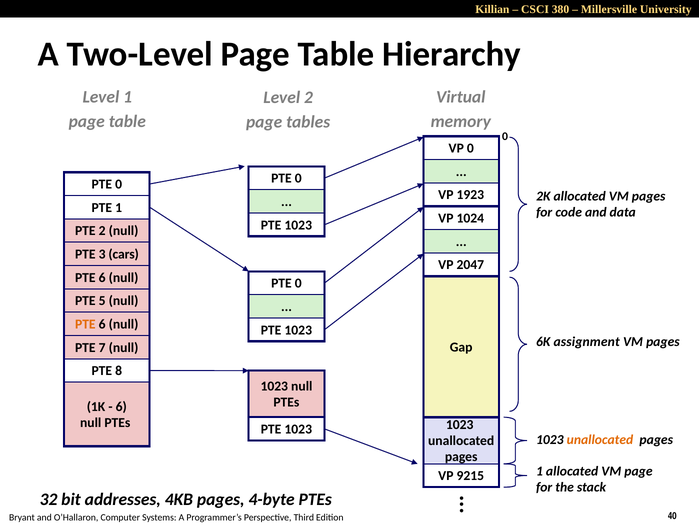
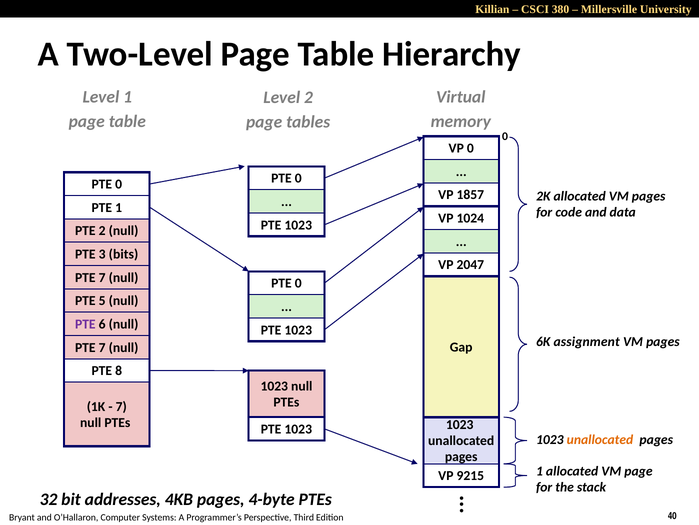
1923: 1923 -> 1857
cars: cars -> bits
6 at (102, 277): 6 -> 7
PTE at (85, 324) colour: orange -> purple
6 at (121, 406): 6 -> 7
